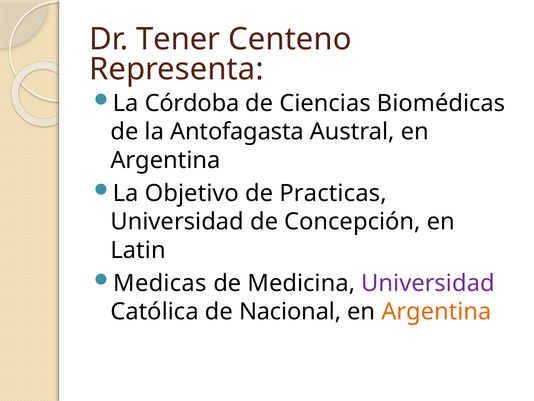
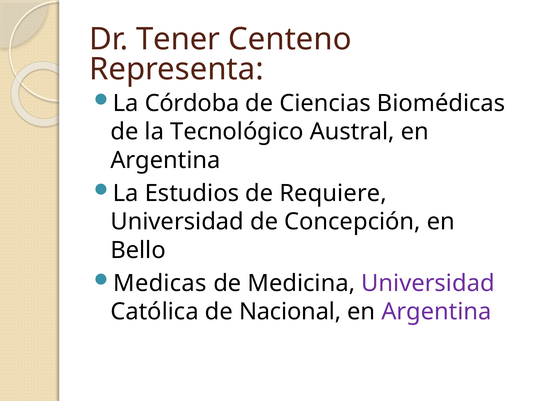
Antofagasta: Antofagasta -> Tecnológico
Objetivo: Objetivo -> Estudios
Practicas: Practicas -> Requiere
Latin: Latin -> Bello
Argentina at (436, 311) colour: orange -> purple
